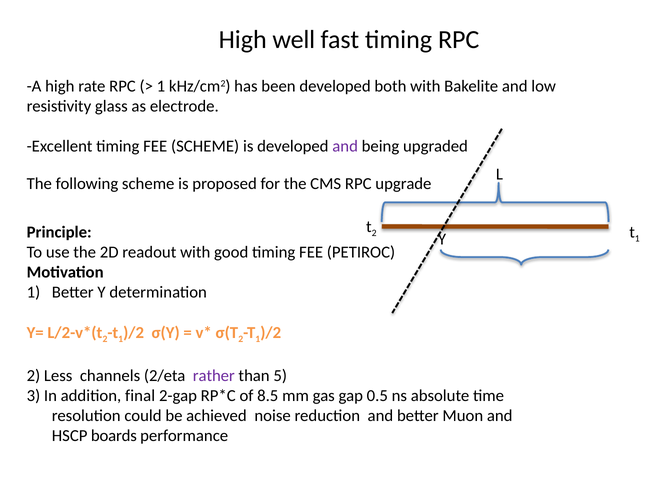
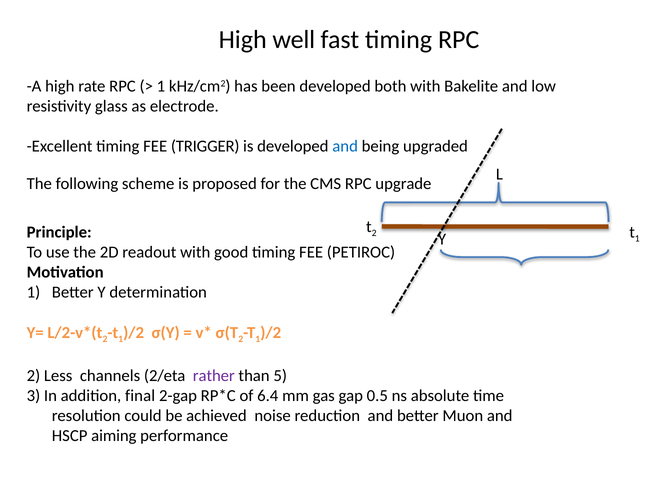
FEE SCHEME: SCHEME -> TRIGGER
and at (345, 146) colour: purple -> blue
8.5: 8.5 -> 6.4
boards: boards -> aiming
